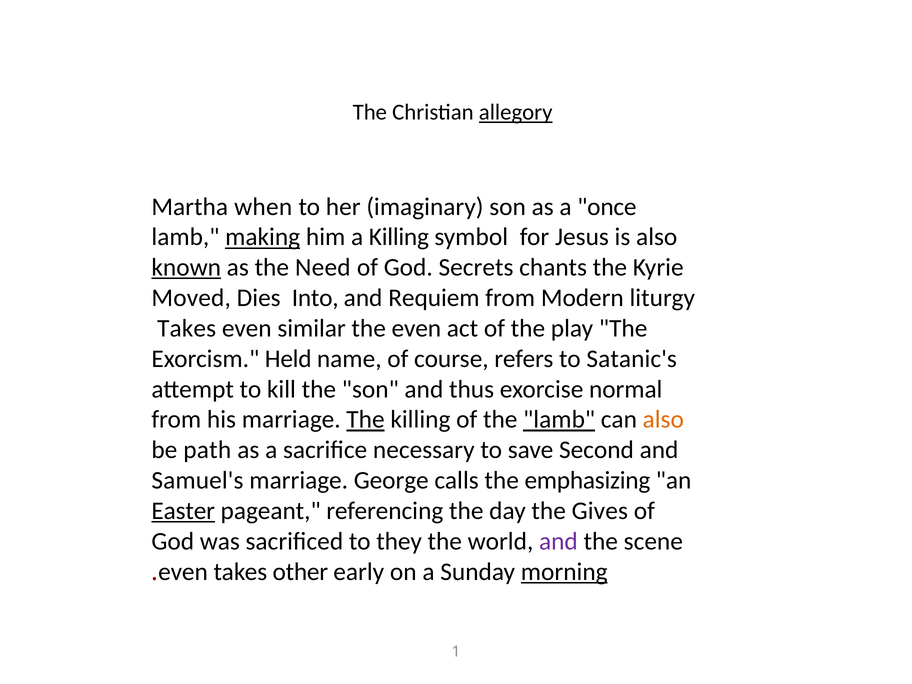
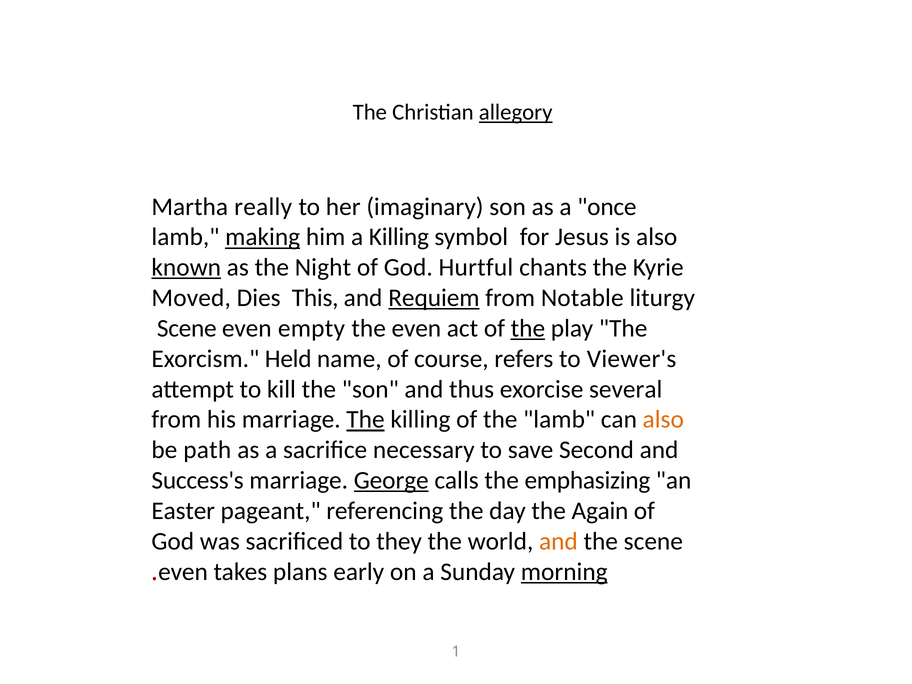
when: when -> really
Need: Need -> Night
Secrets: Secrets -> Hurtful
Into: Into -> This
Requiem underline: none -> present
Modern: Modern -> Notable
Takes at (187, 328): Takes -> Scene
similar: similar -> empty
the at (528, 328) underline: none -> present
Satanic's: Satanic's -> Viewer's
normal: normal -> several
lamb at (559, 420) underline: present -> none
Samuel's: Samuel's -> Success's
George underline: none -> present
Easter underline: present -> none
Gives: Gives -> Again
and at (558, 541) colour: purple -> orange
other: other -> plans
